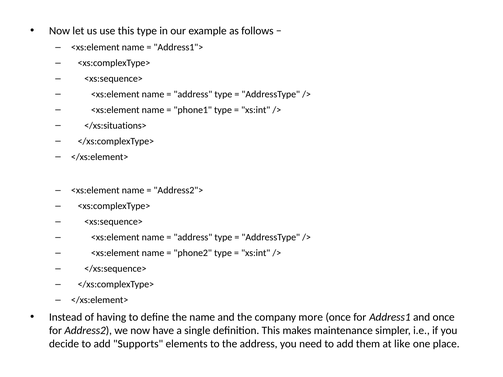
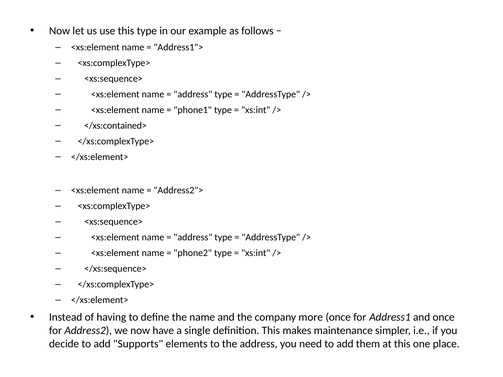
</xs:situations>: </xs:situations> -> </xs:contained>
at like: like -> this
